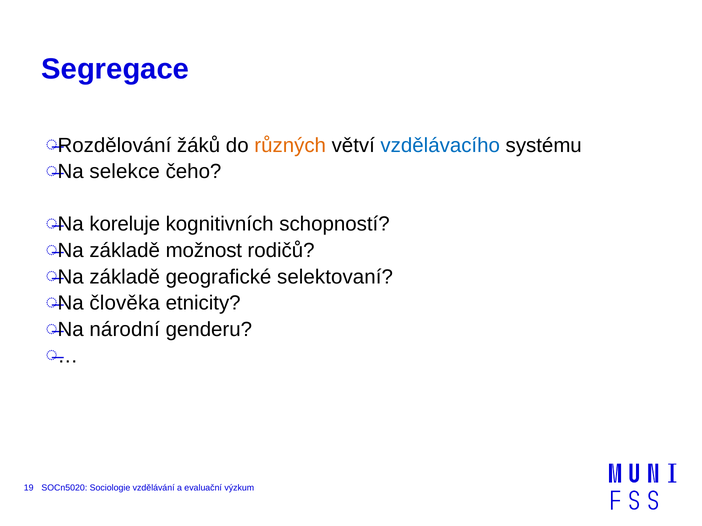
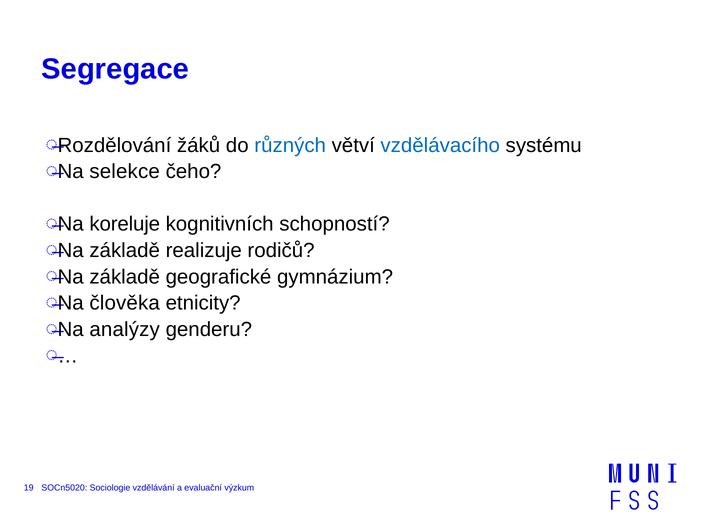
různých colour: orange -> blue
možnost: možnost -> realizuje
selektovaní: selektovaní -> gymnázium
národní: národní -> analýzy
